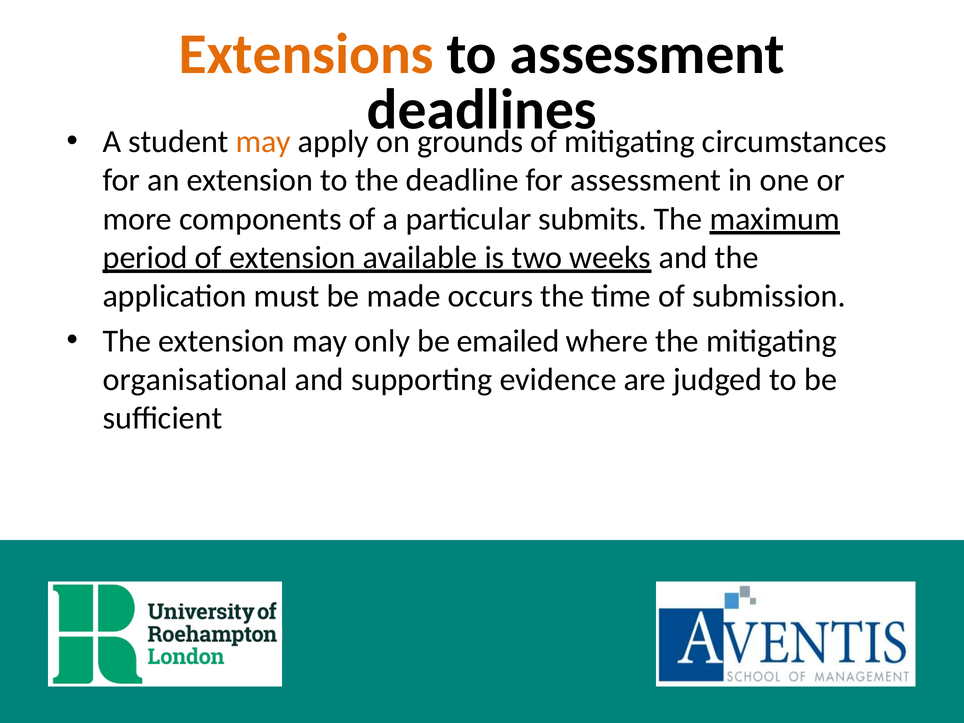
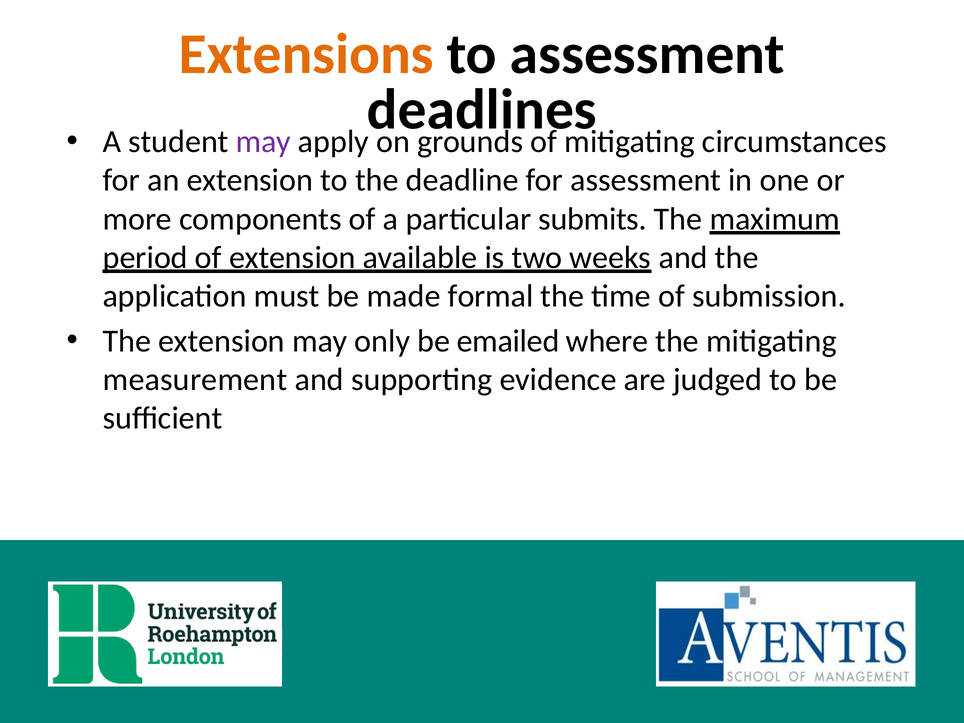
may at (263, 142) colour: orange -> purple
occurs: occurs -> formal
organisational: organisational -> measurement
